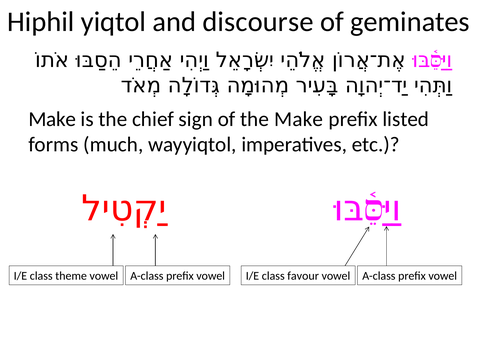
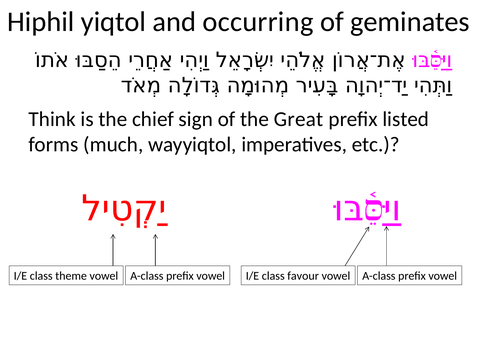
discourse: discourse -> occurring
Make at (52, 119): Make -> Think
the Make: Make -> Great
